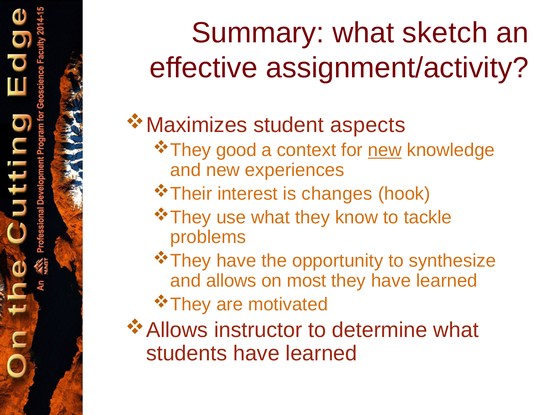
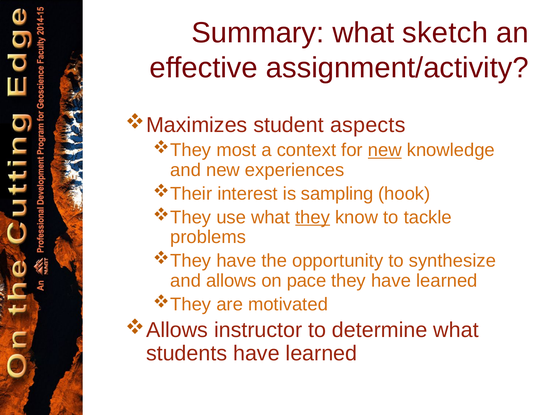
good: good -> most
changes: changes -> sampling
they at (313, 217) underline: none -> present
most: most -> pace
